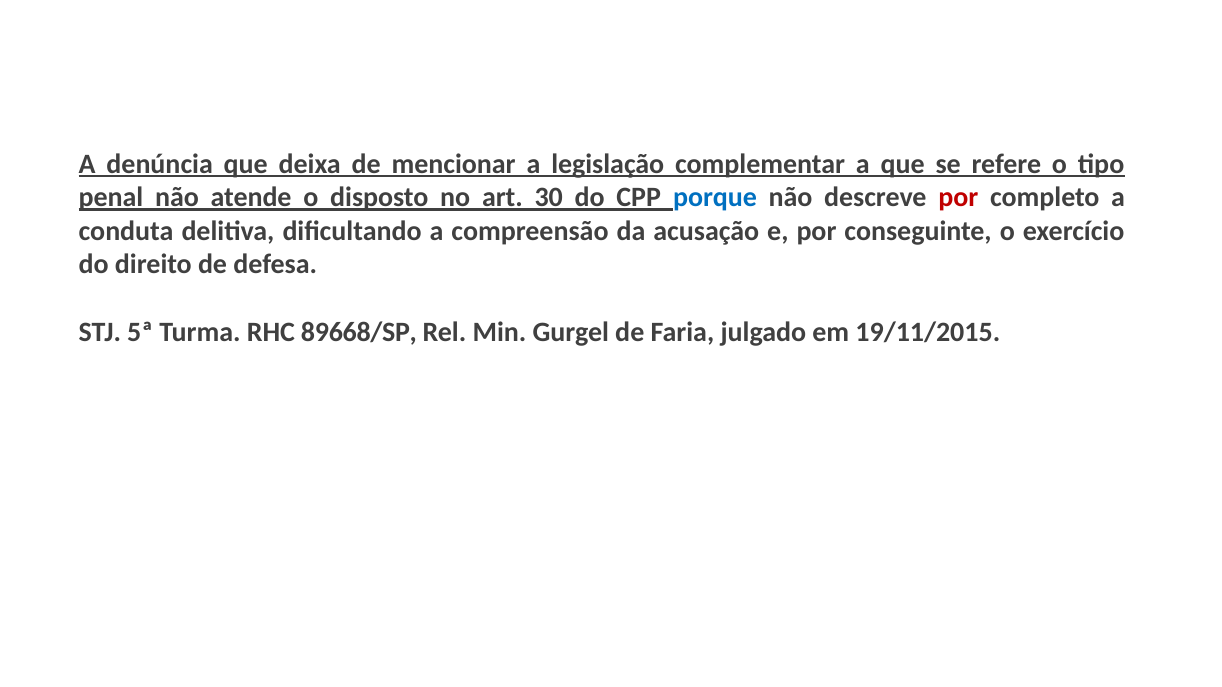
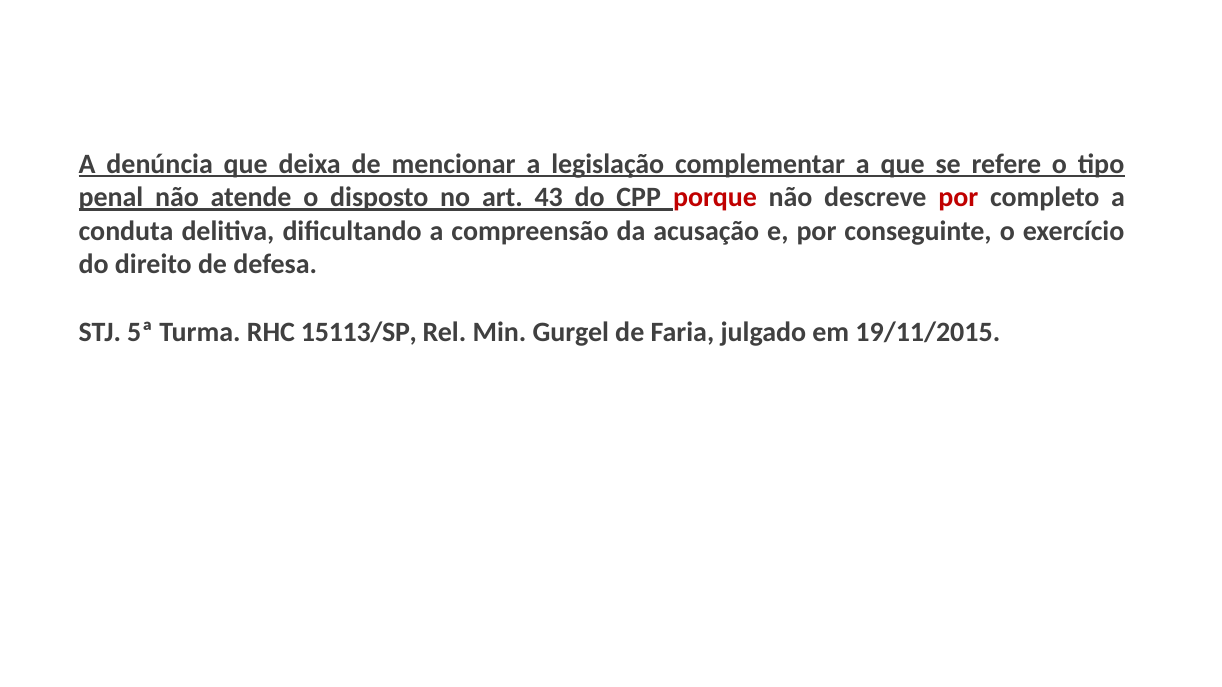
30: 30 -> 43
porque colour: blue -> red
89668/SP: 89668/SP -> 15113/SP
